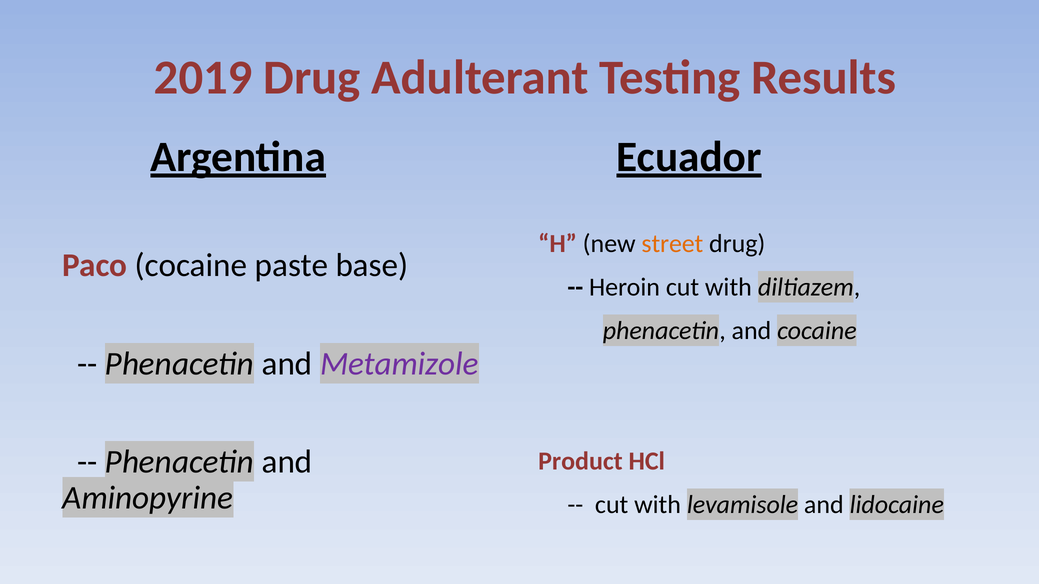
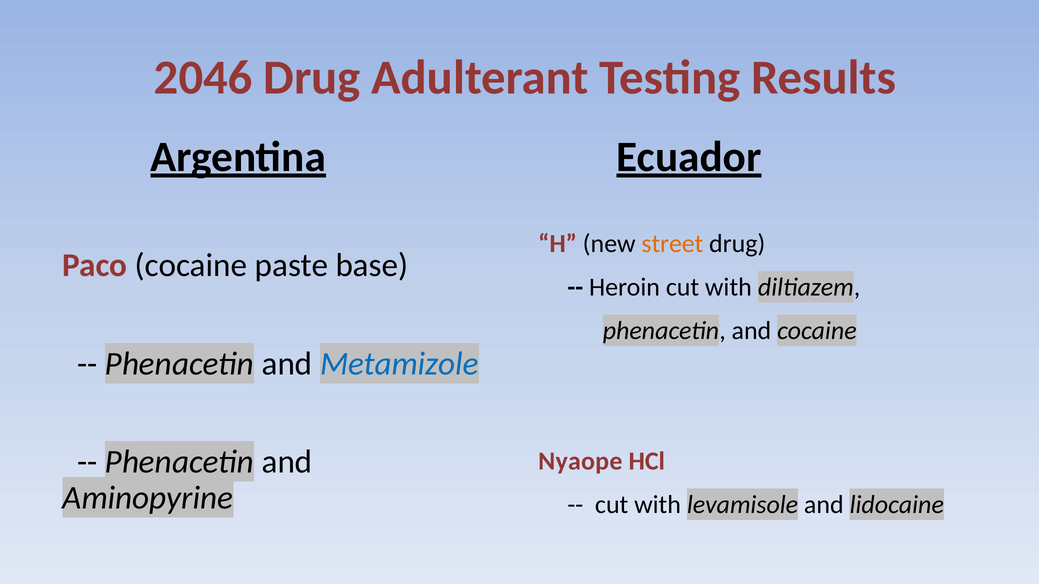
2019: 2019 -> 2046
Metamizole colour: purple -> blue
Product: Product -> Nyaope
